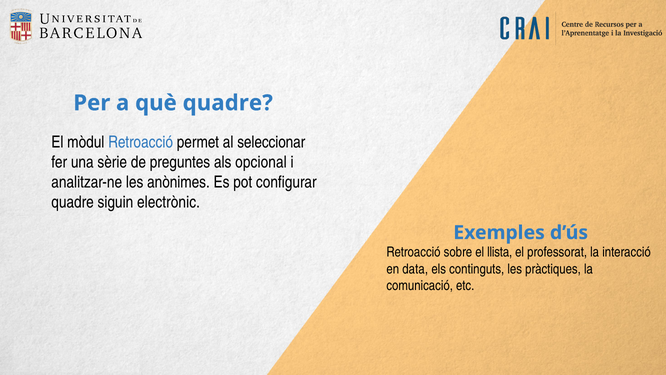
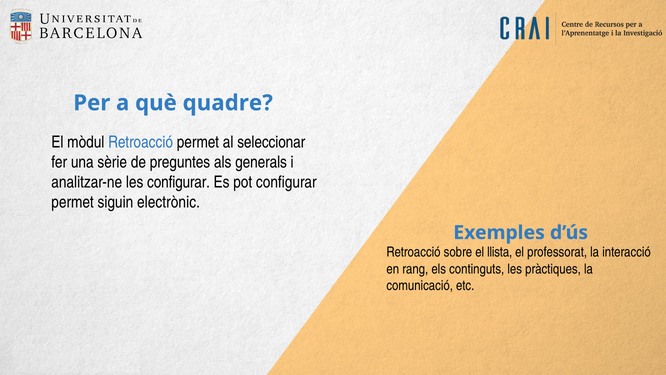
opcional: opcional -> generals
les anònimes: anònimes -> configurar
quadre at (73, 202): quadre -> permet
data: data -> rang
